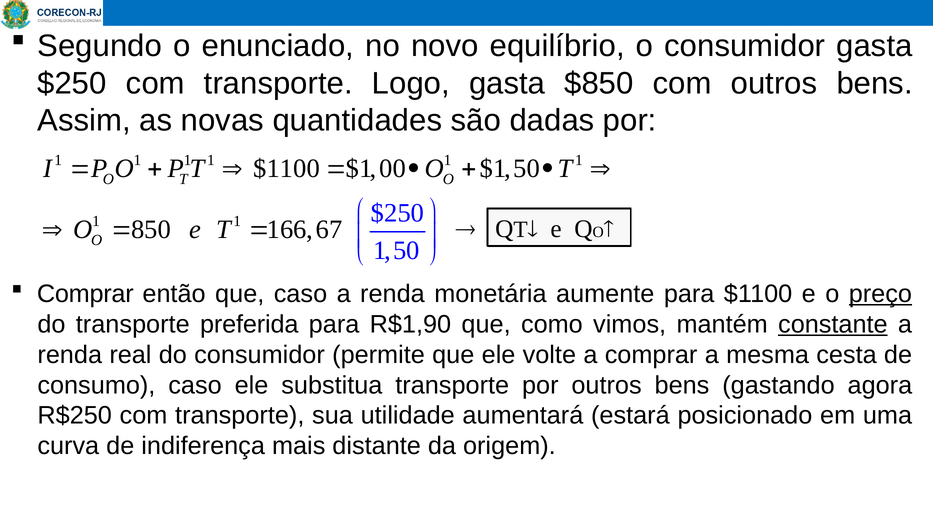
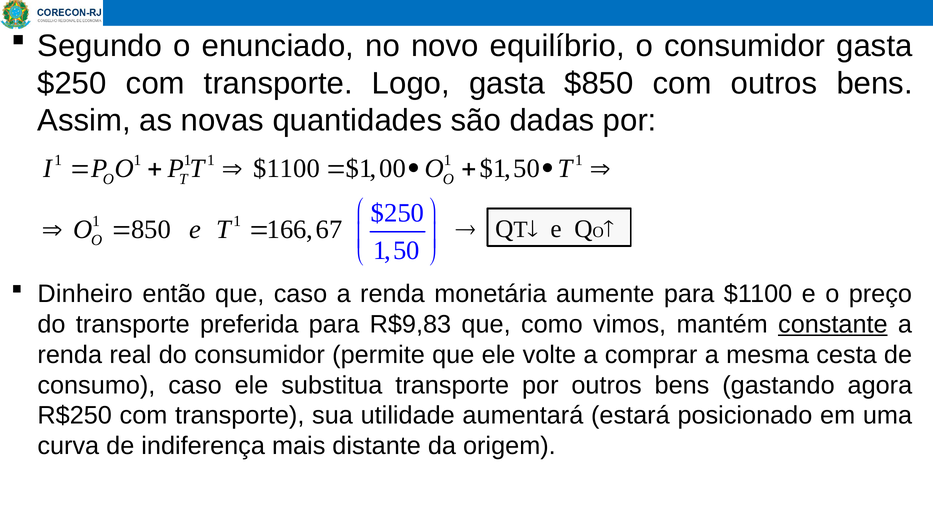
Comprar at (85, 294): Comprar -> Dinheiro
preço underline: present -> none
R$1,90: R$1,90 -> R$9,83
